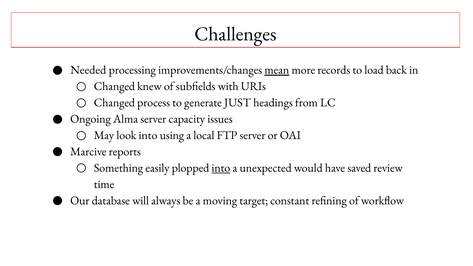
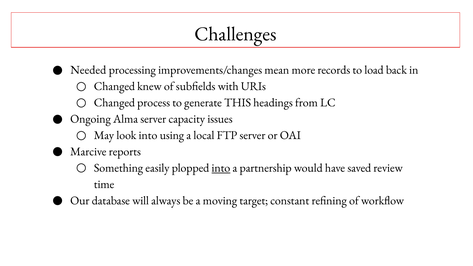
mean underline: present -> none
JUST: JUST -> THIS
unexpected: unexpected -> partnership
